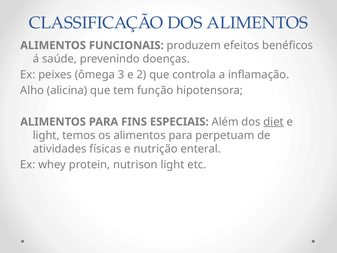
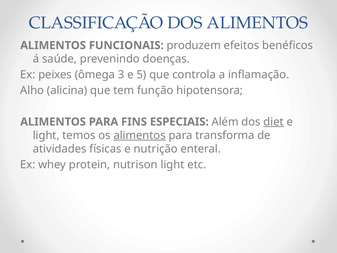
2: 2 -> 5
alimentos at (140, 135) underline: none -> present
perpetuam: perpetuam -> transforma
